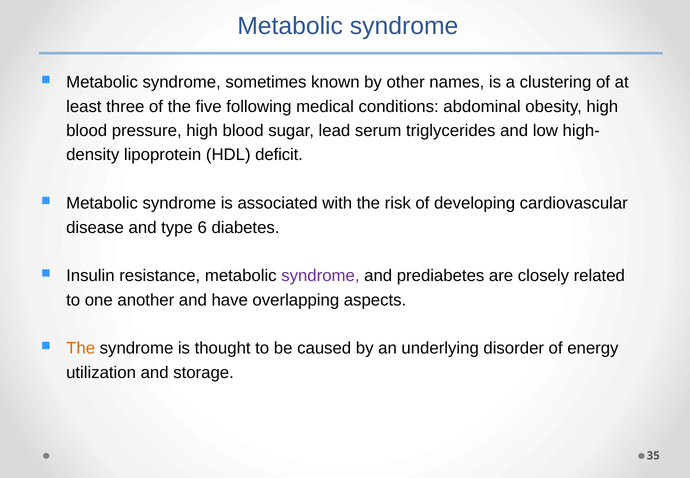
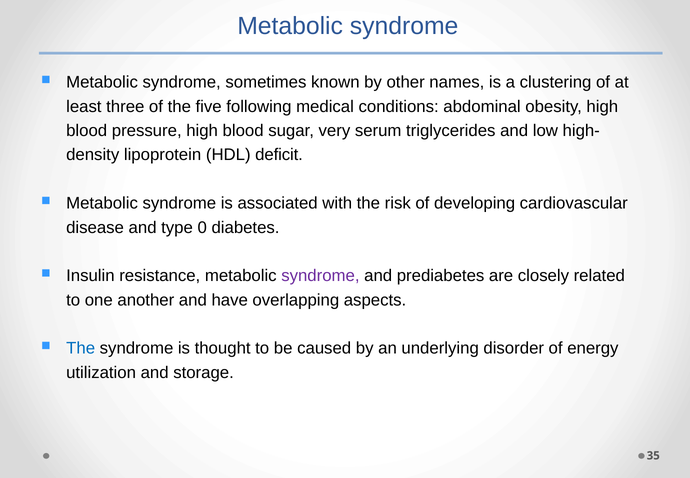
lead: lead -> very
6: 6 -> 0
The at (81, 348) colour: orange -> blue
